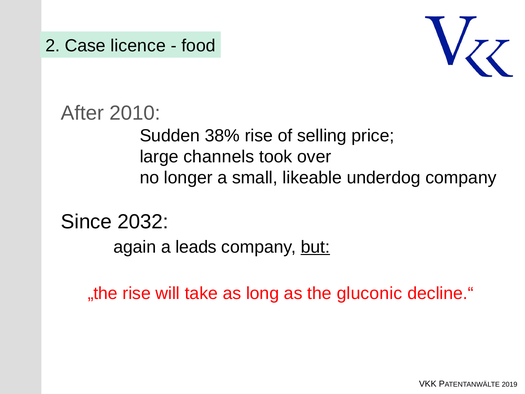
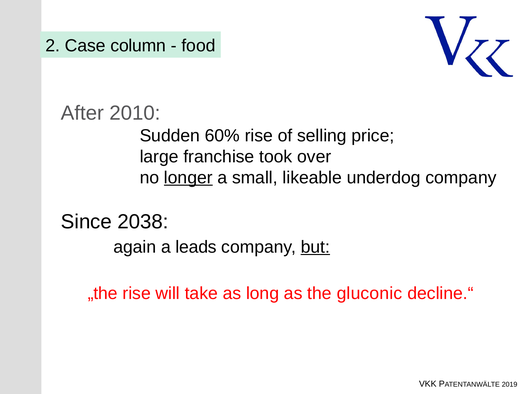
licence: licence -> column
38%: 38% -> 60%
channels: channels -> franchise
longer underline: none -> present
2032: 2032 -> 2038
